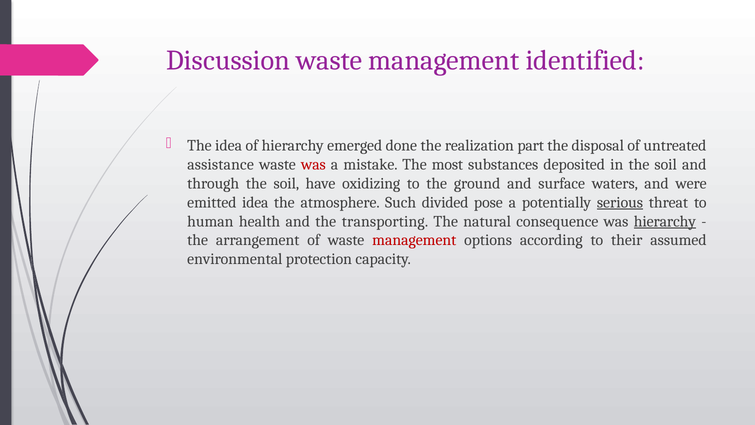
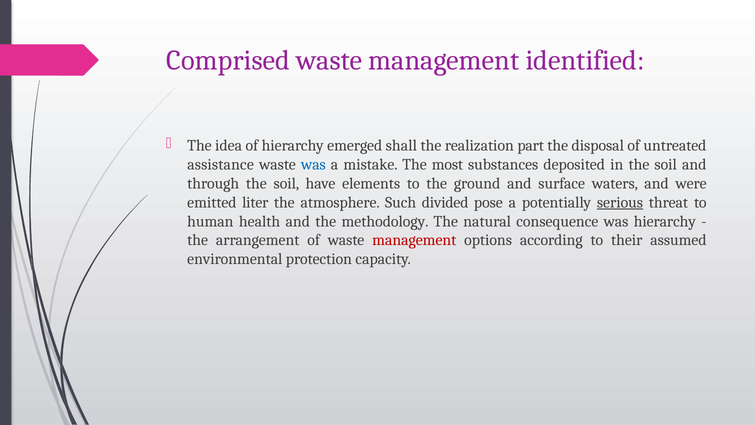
Discussion: Discussion -> Comprised
done: done -> shall
was at (313, 164) colour: red -> blue
oxidizing: oxidizing -> elements
emitted idea: idea -> liter
transporting: transporting -> methodology
hierarchy at (665, 221) underline: present -> none
